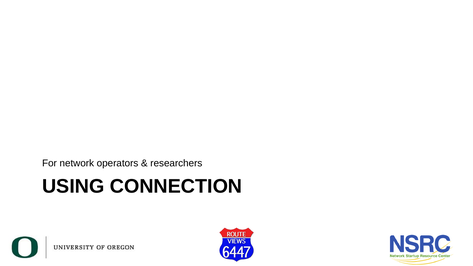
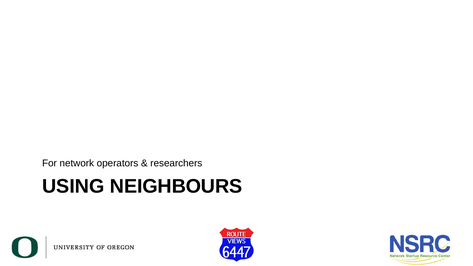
CONNECTION: CONNECTION -> NEIGHBOURS
